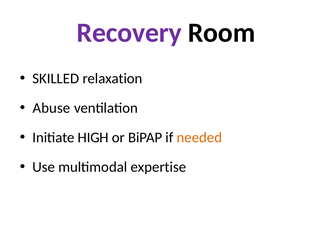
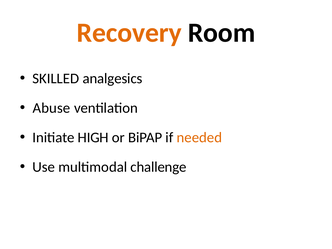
Recovery colour: purple -> orange
relaxation: relaxation -> analgesics
expertise: expertise -> challenge
